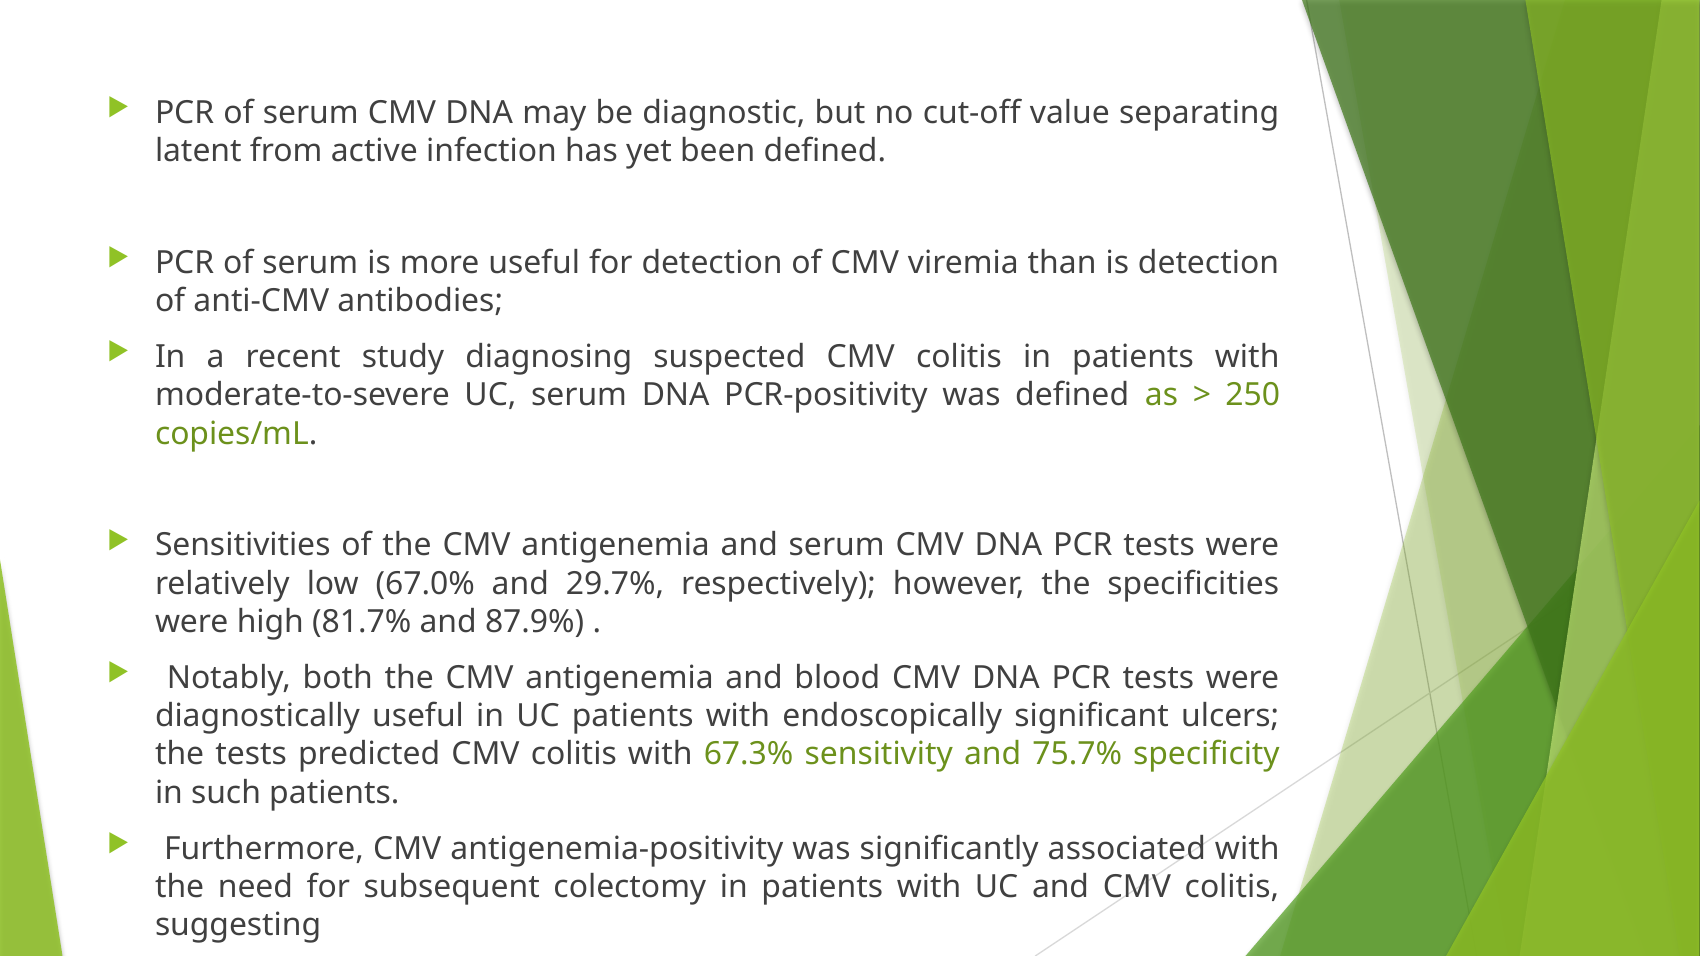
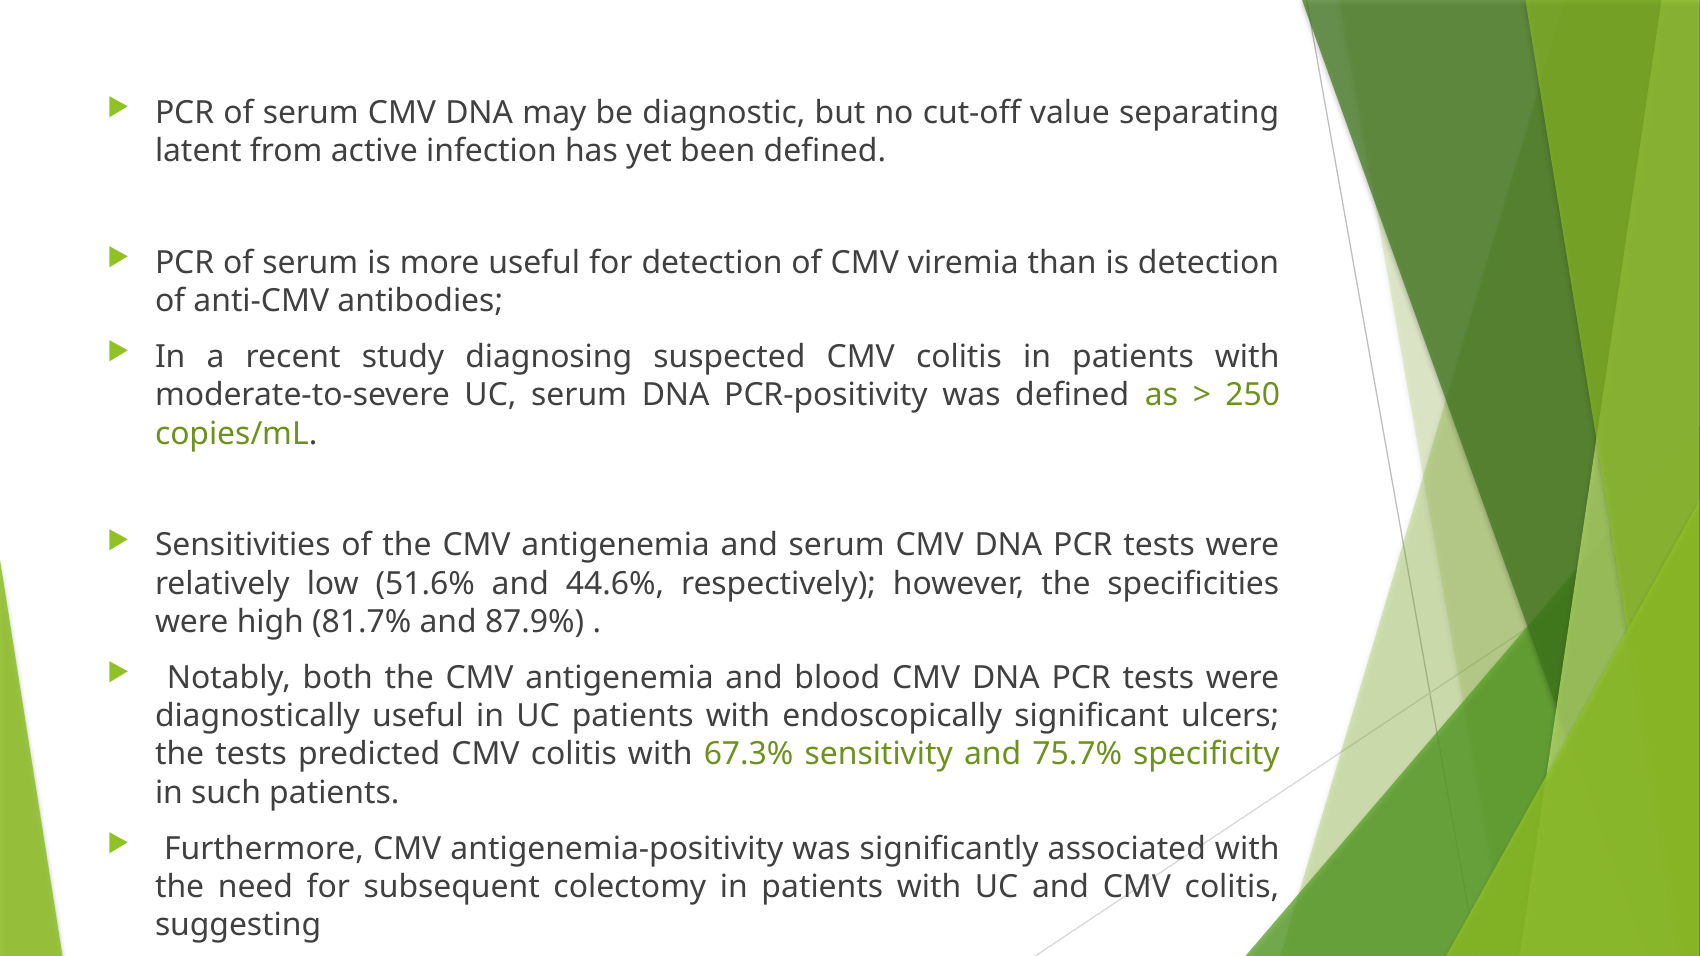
67.0%: 67.0% -> 51.6%
29.7%: 29.7% -> 44.6%
